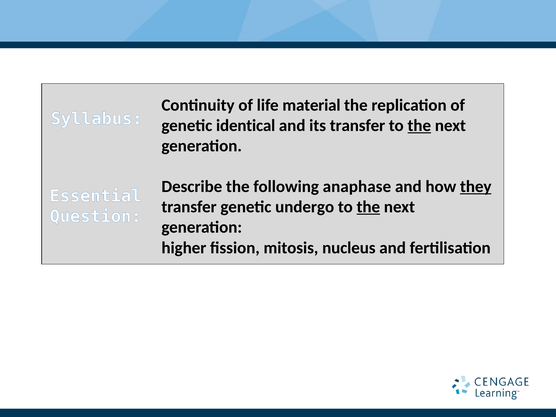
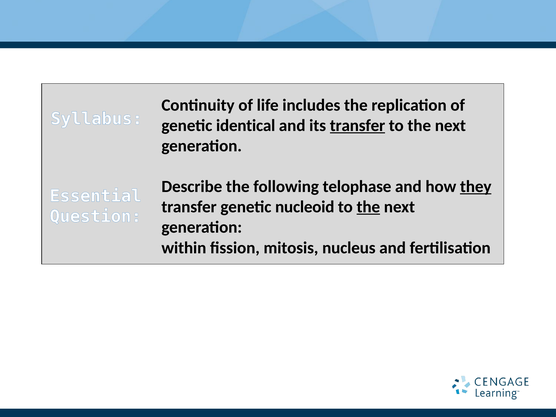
material: material -> includes
transfer at (358, 125) underline: none -> present
the at (419, 125) underline: present -> none
anaphase: anaphase -> telophase
undergo: undergo -> nucleoid
higher: higher -> within
